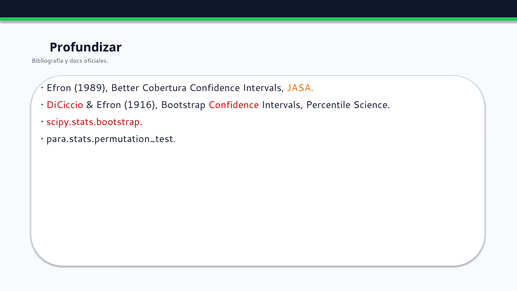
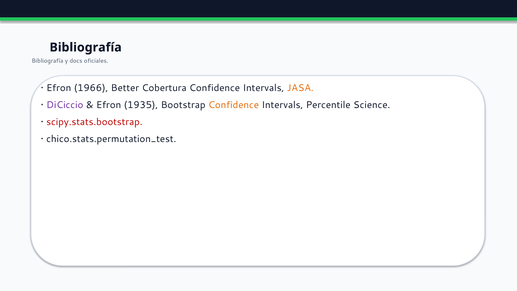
Profundizar at (86, 47): Profundizar -> Bibliografía
1989: 1989 -> 1966
DiCiccio colour: red -> purple
1916: 1916 -> 1935
Confidence at (234, 105) colour: red -> orange
para.stats.permutation_test: para.stats.permutation_test -> chico.stats.permutation_test
